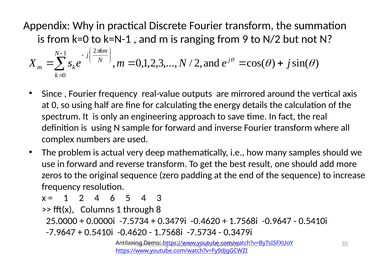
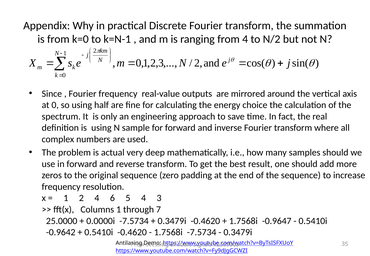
from 9: 9 -> 4
details: details -> choice
8: 8 -> 7
-7.9647: -7.9647 -> -0.9642
